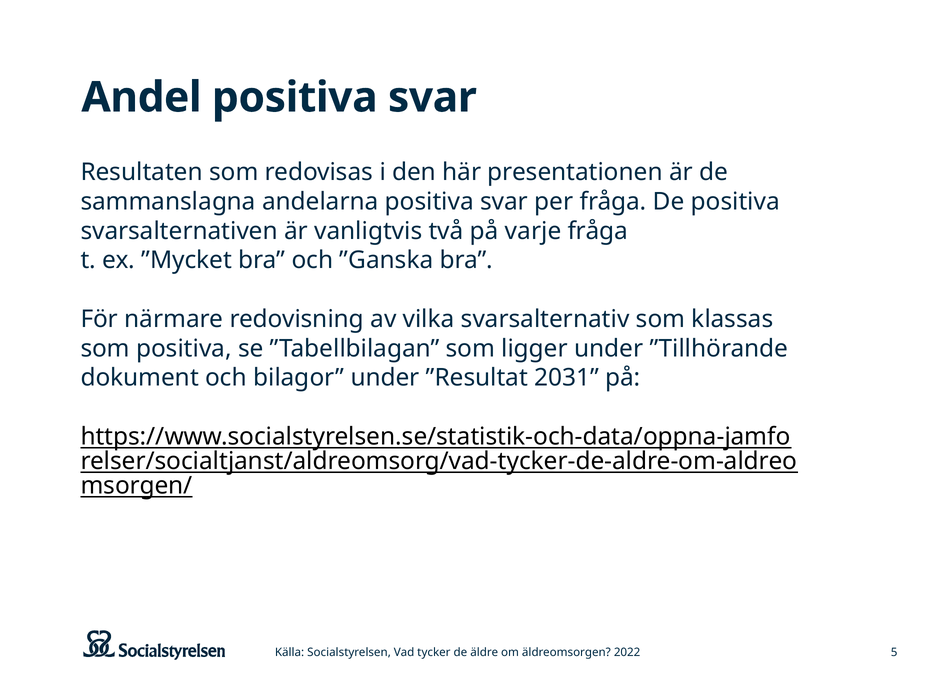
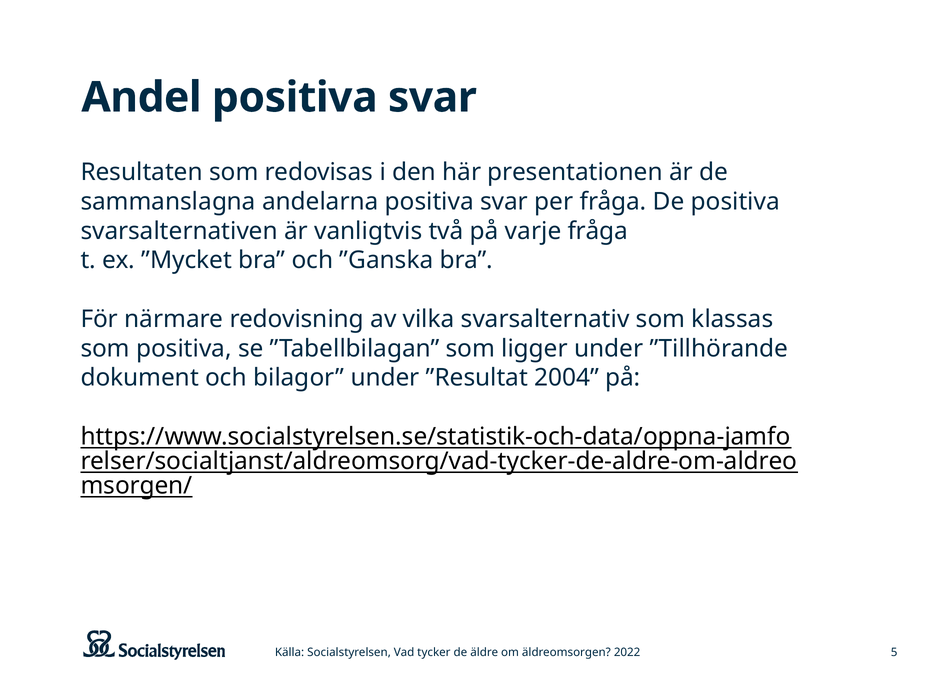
2031: 2031 -> 2004
